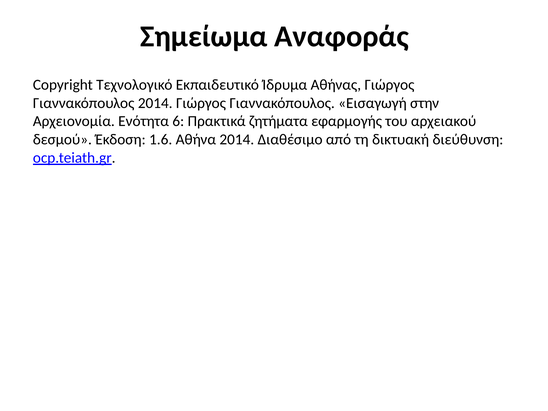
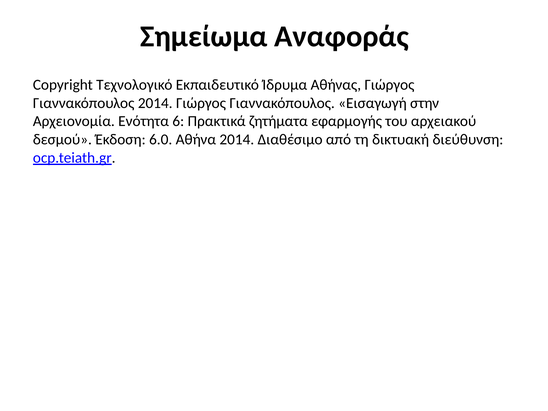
1.6: 1.6 -> 6.0
